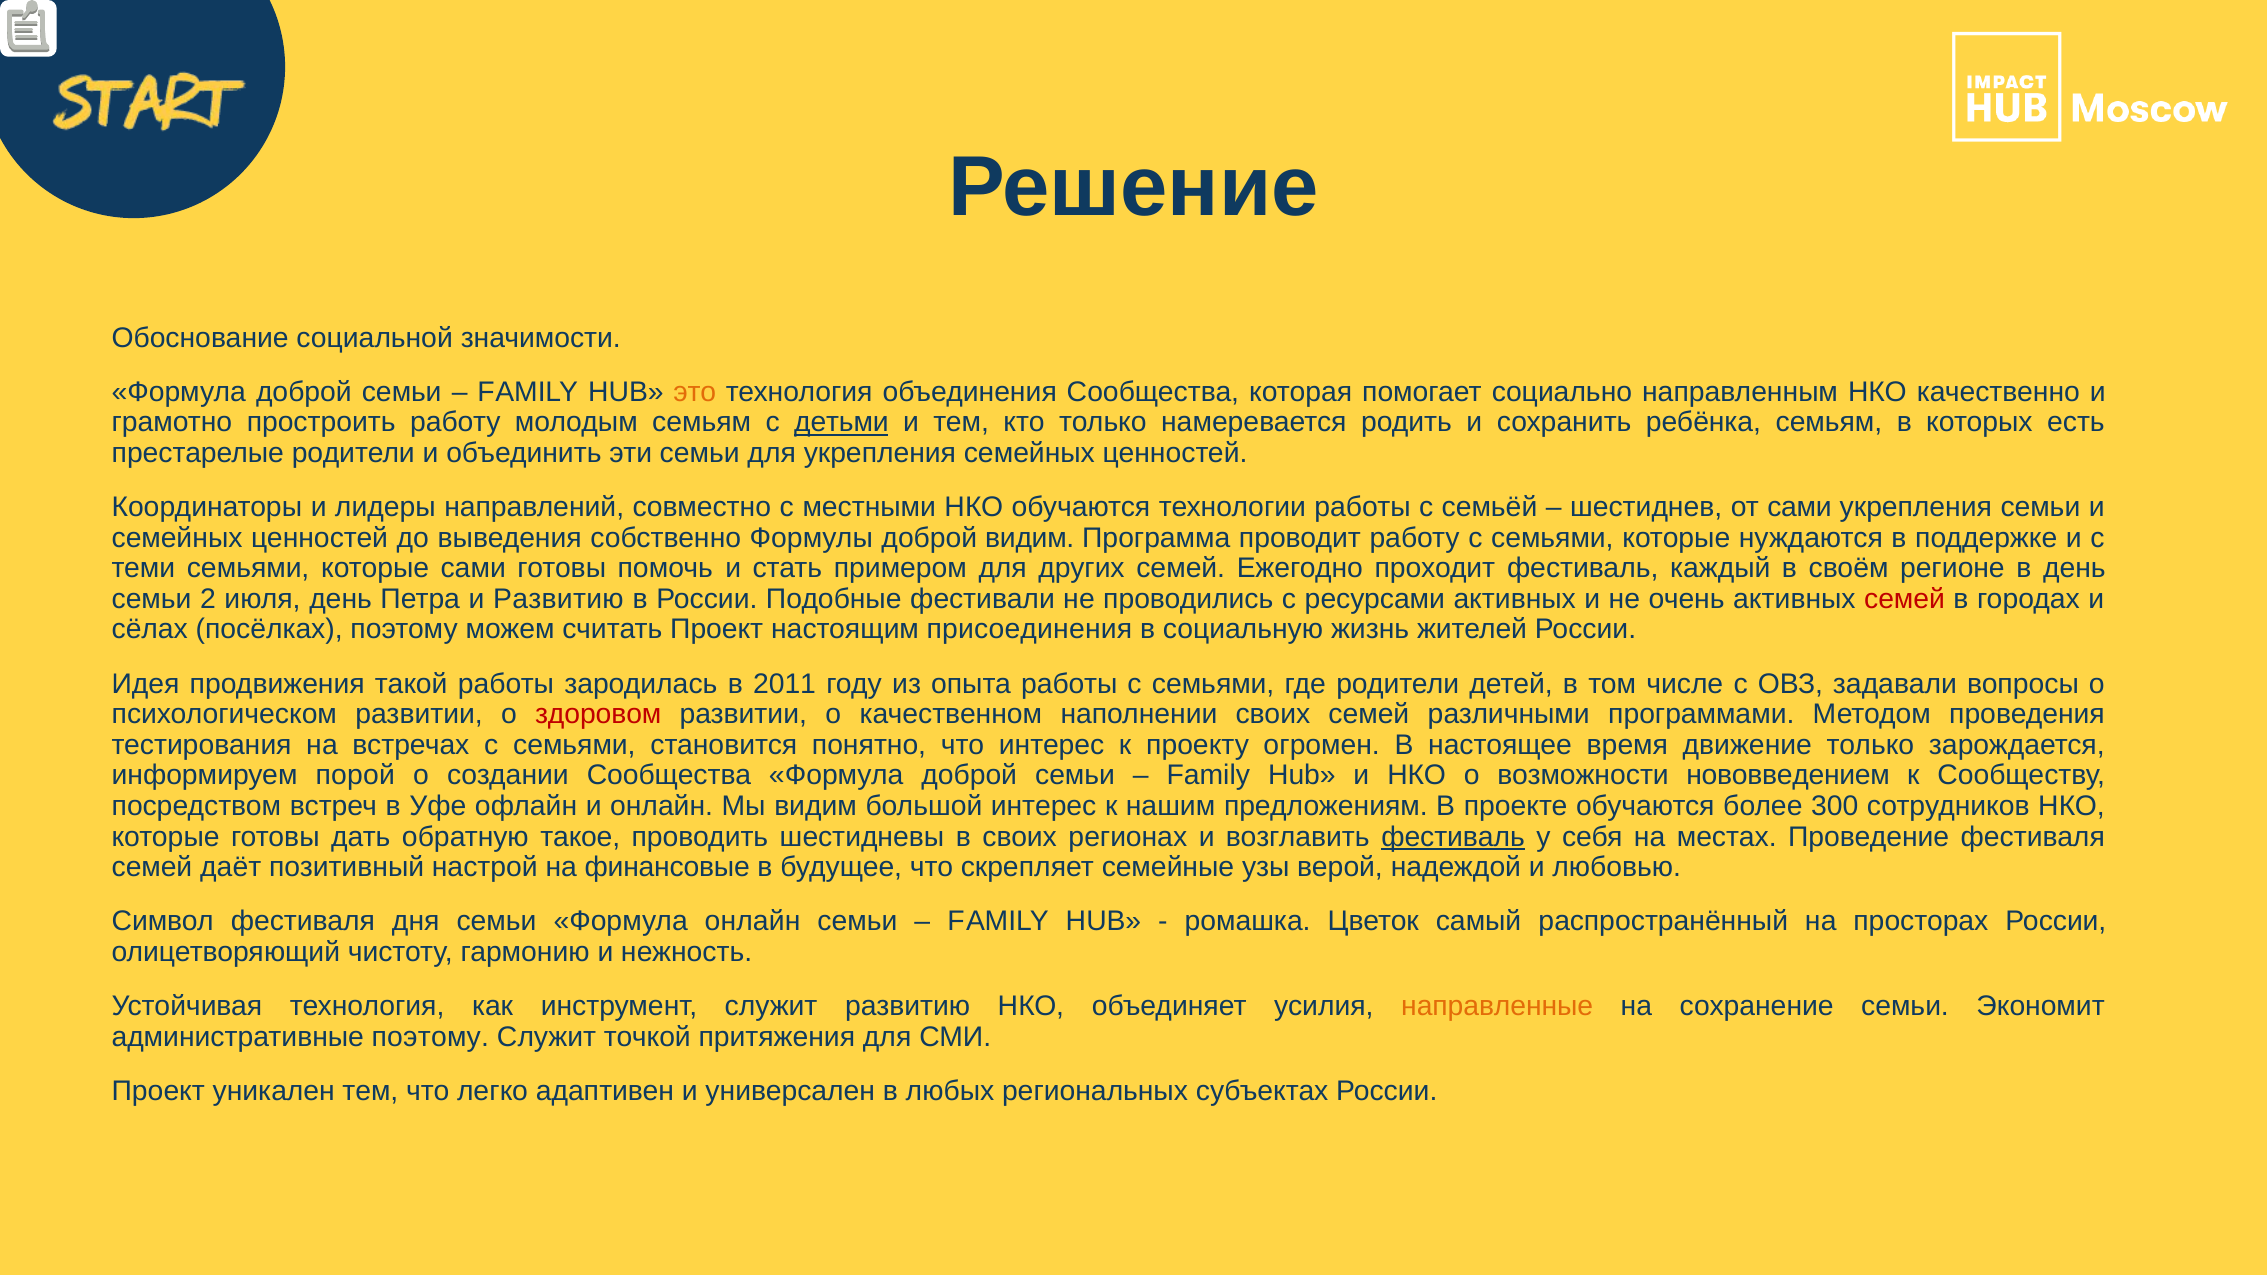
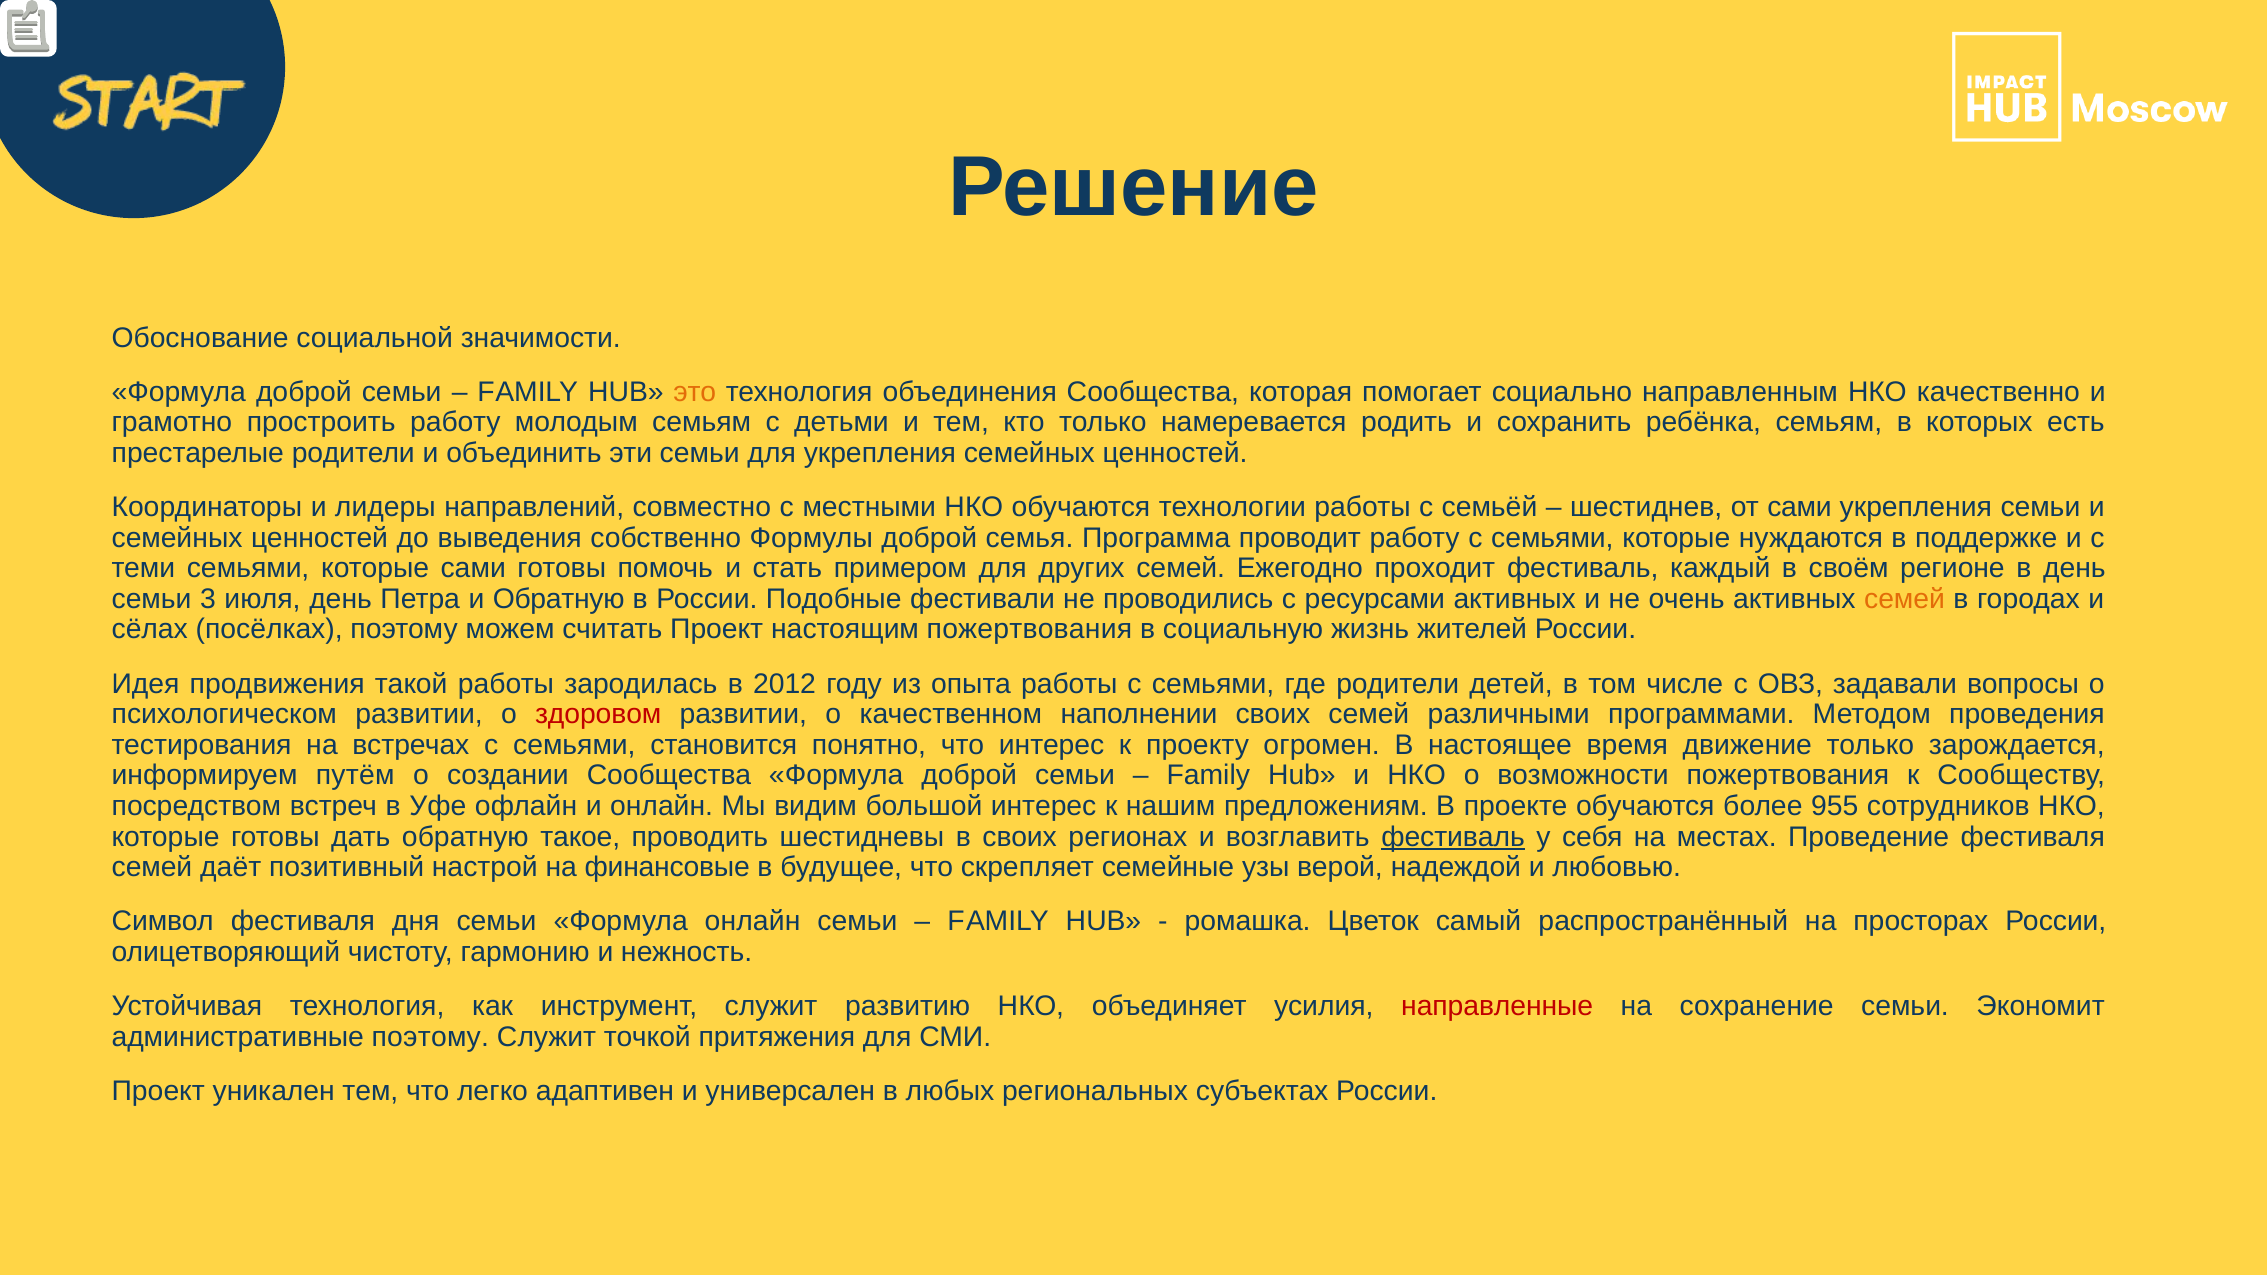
детьми underline: present -> none
доброй видим: видим -> семья
2: 2 -> 3
и Развитию: Развитию -> Обратную
семей at (1905, 599) colour: red -> orange
настоящим присоединения: присоединения -> пожертвования
2011: 2011 -> 2012
порой: порой -> путём
возможности нововведением: нововведением -> пожертвования
300: 300 -> 955
направленные colour: orange -> red
